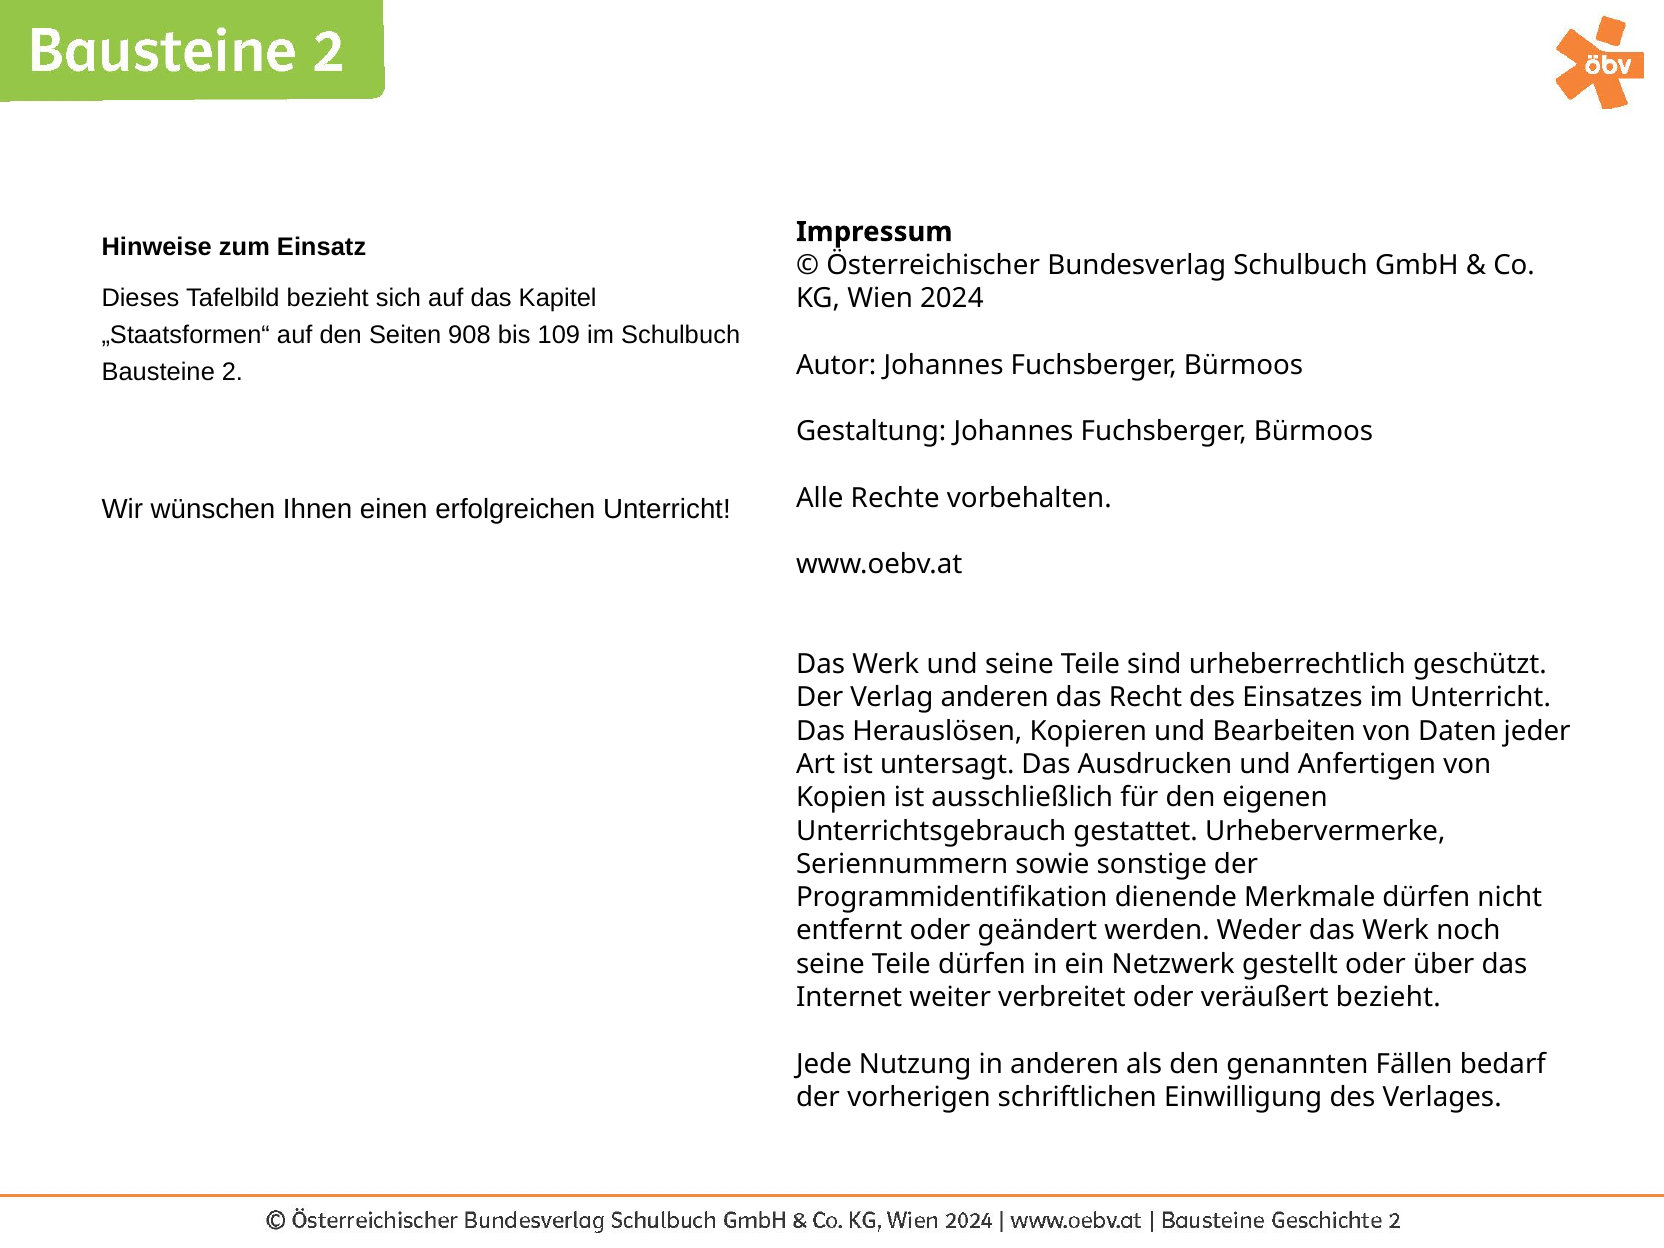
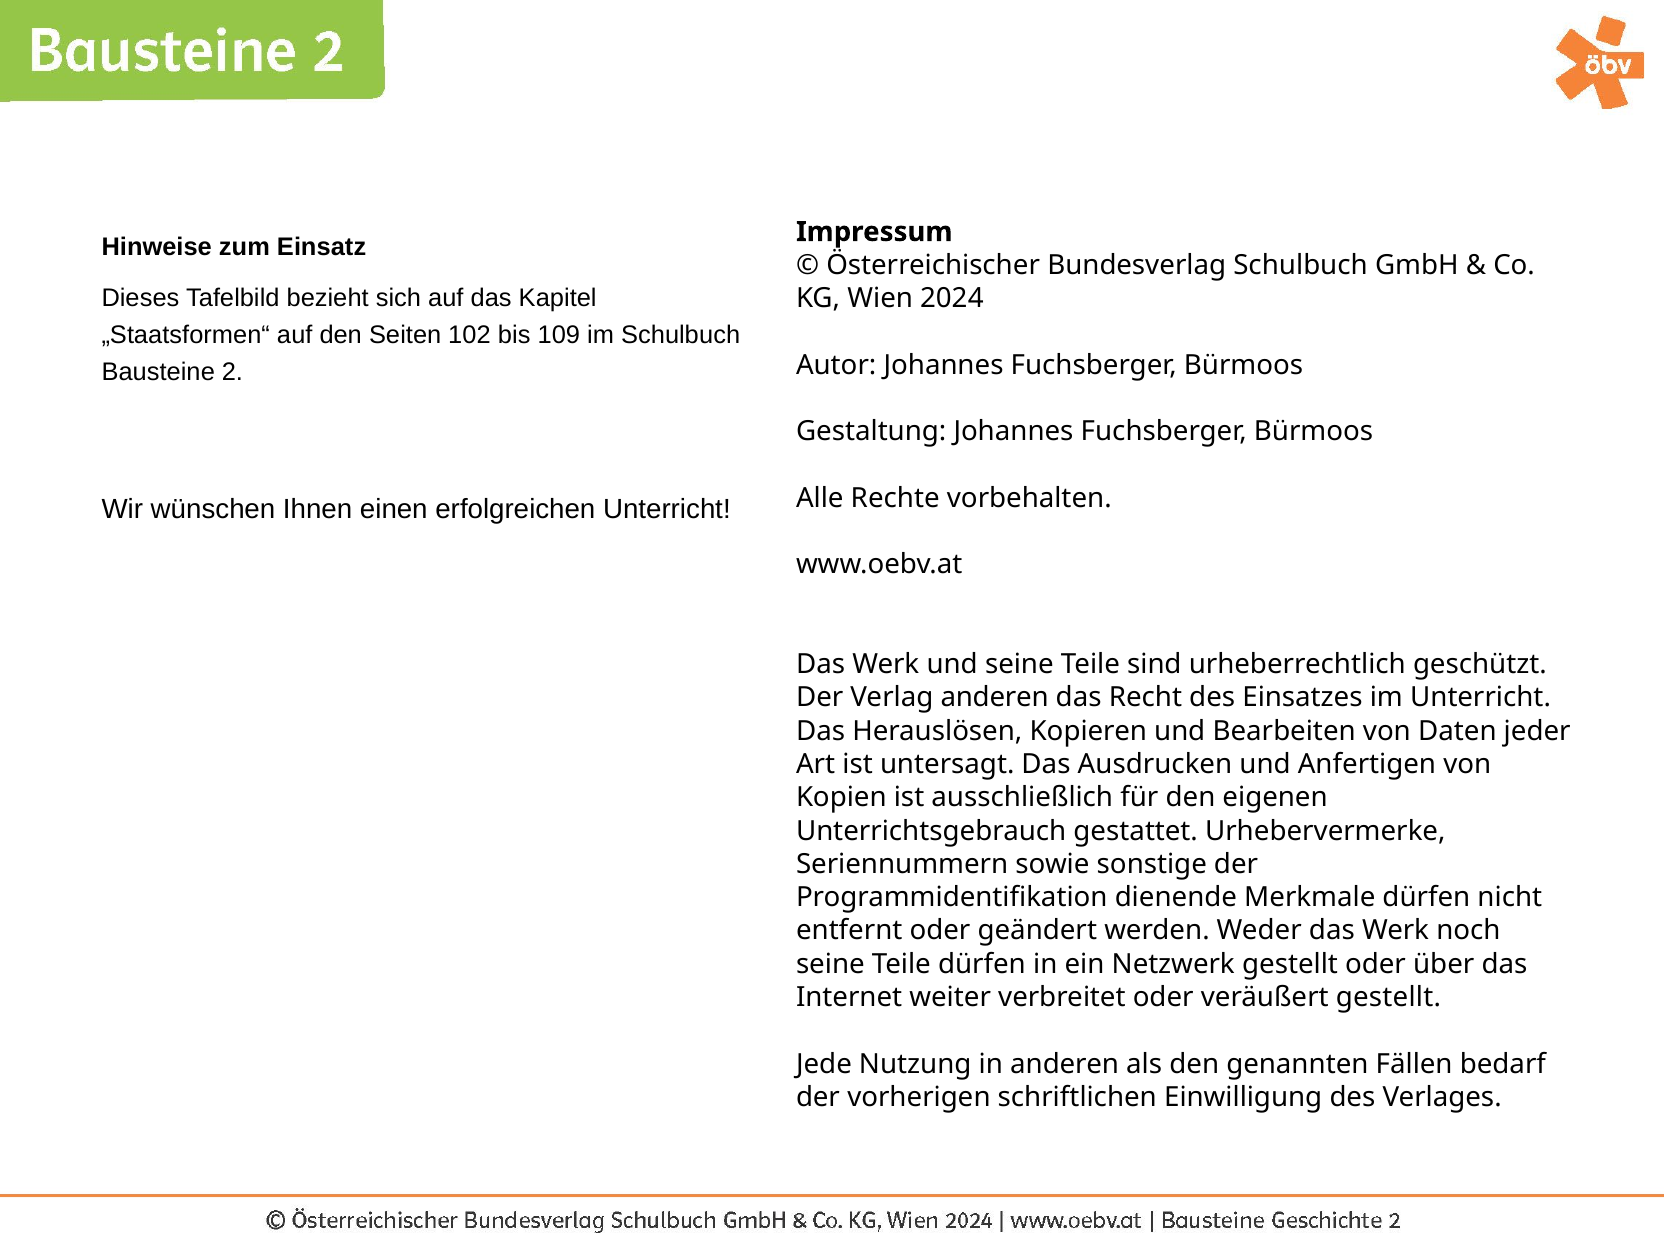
908: 908 -> 102
veräußert bezieht: bezieht -> gestellt
